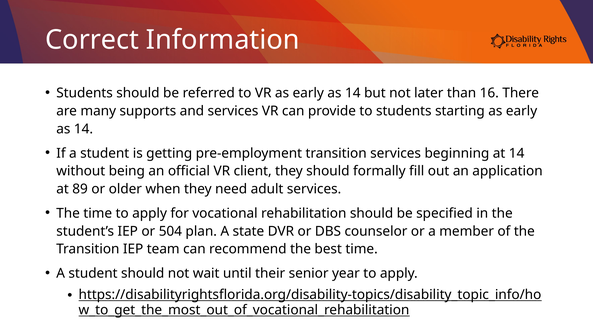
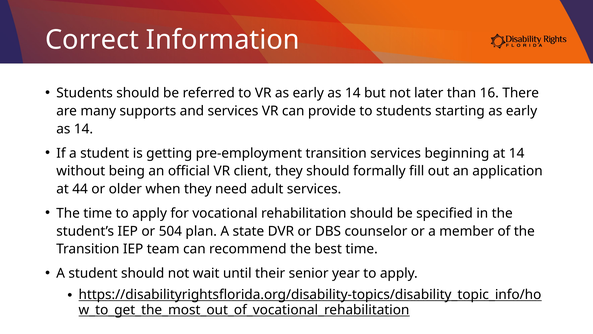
89: 89 -> 44
